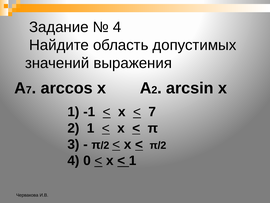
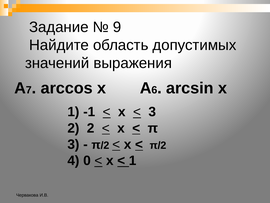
4 at (117, 27): 4 -> 9
2 at (154, 90): 2 -> 6
7 at (152, 112): 7 -> 3
2 1: 1 -> 2
